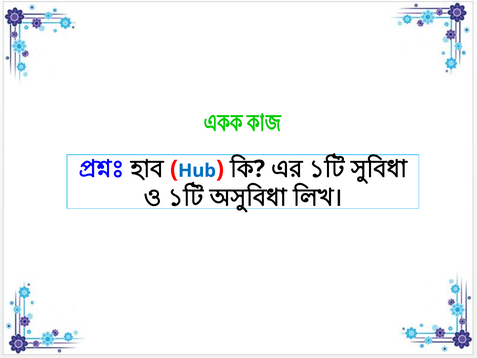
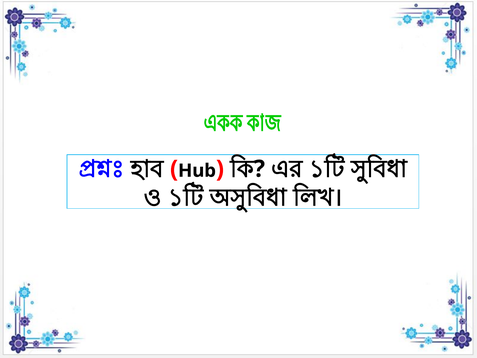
Hub colour: blue -> black
